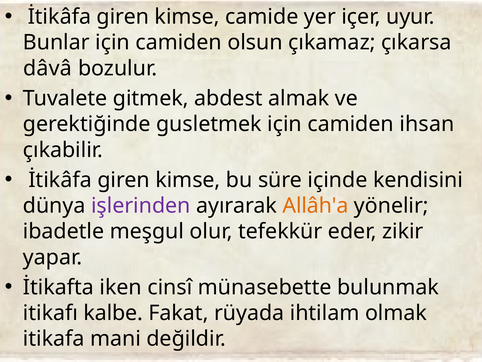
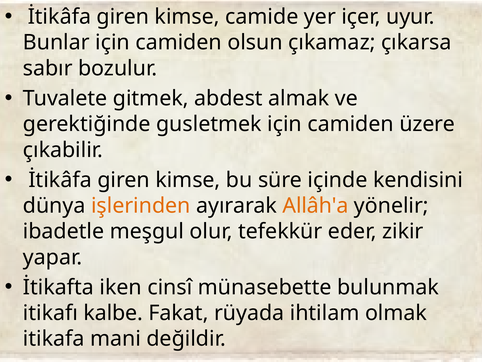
dâvâ: dâvâ -> sabır
ihsan: ihsan -> üzere
işlerinden colour: purple -> orange
